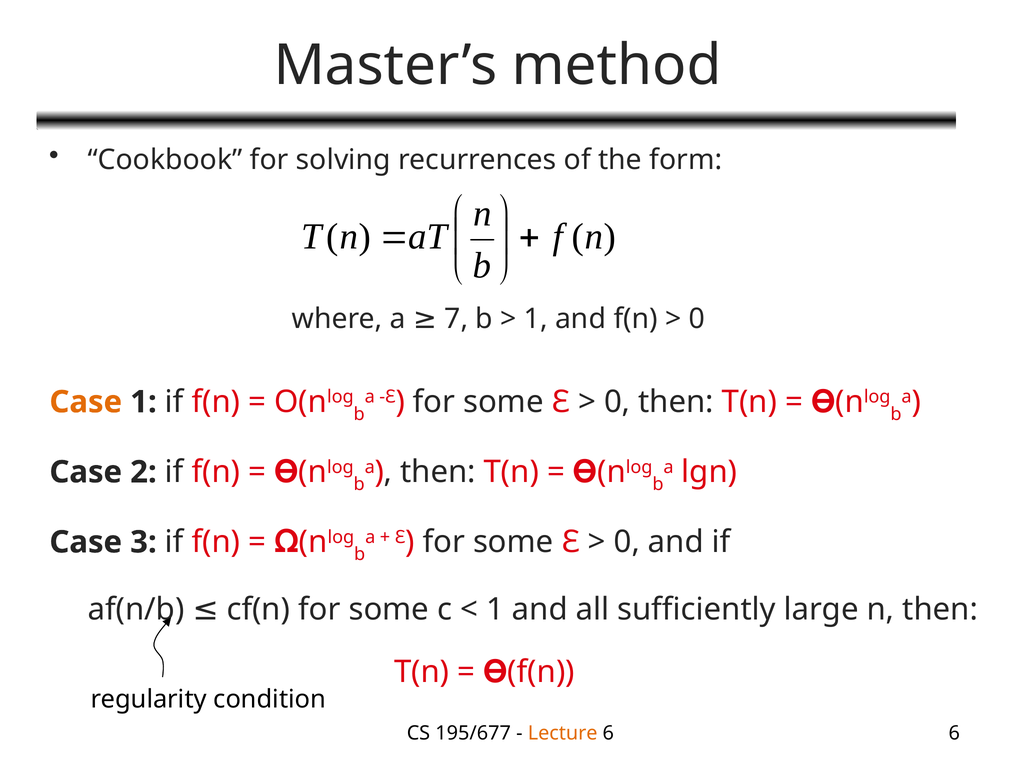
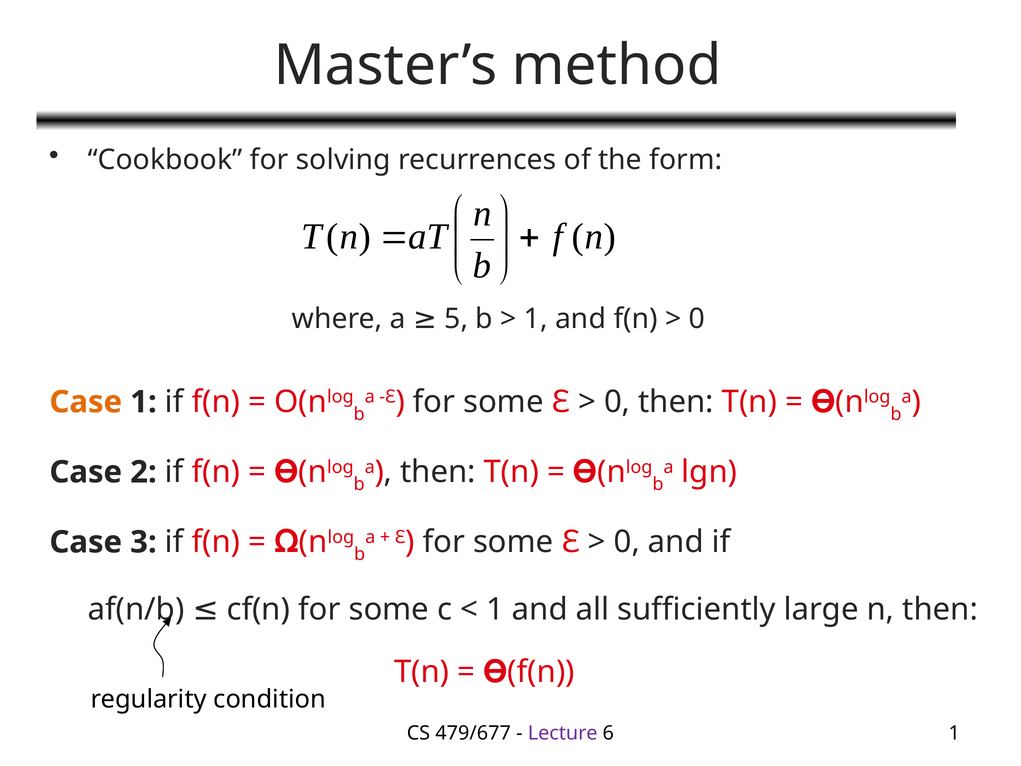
7: 7 -> 5
195/677: 195/677 -> 479/677
Lecture colour: orange -> purple
6 6: 6 -> 1
